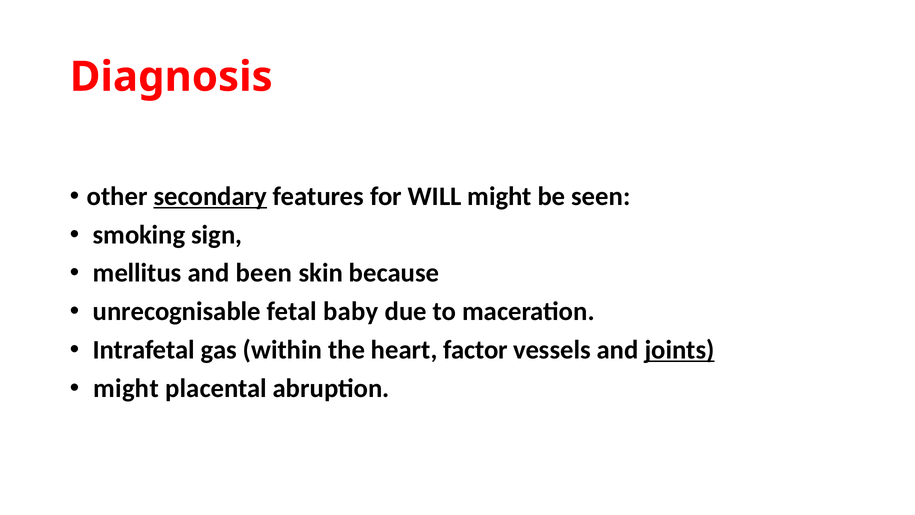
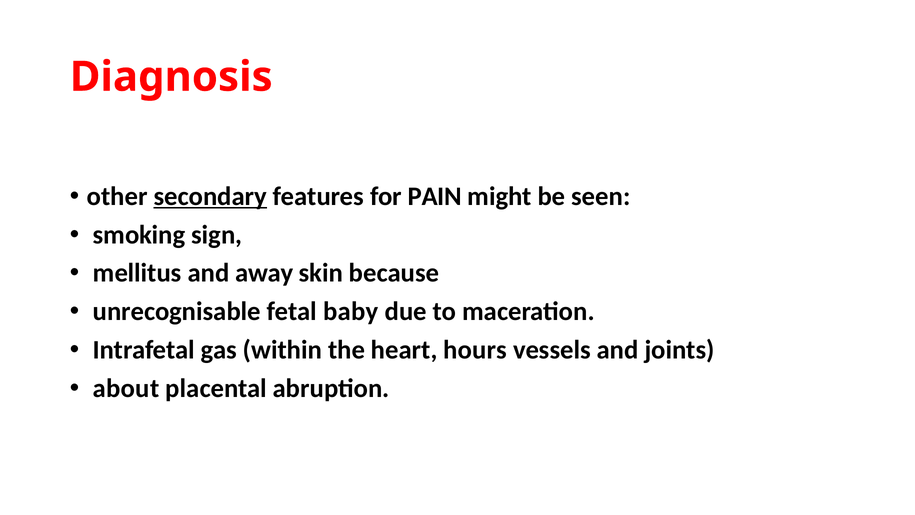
WILL: WILL -> PAIN
been: been -> away
factor: factor -> hours
joints underline: present -> none
might at (126, 388): might -> about
